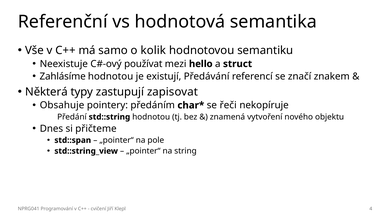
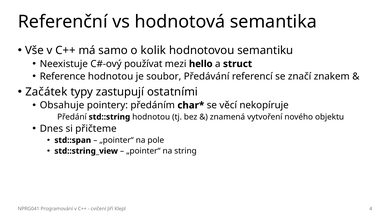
Zahlásíme: Zahlásíme -> Reference
existují: existují -> soubor
Některá: Některá -> Začátek
zapisovat: zapisovat -> ostatními
řeči: řeči -> věcí
